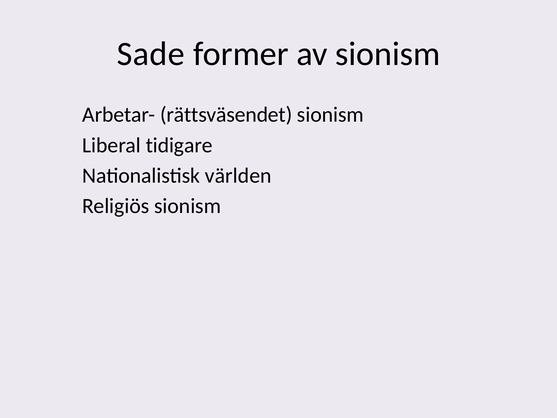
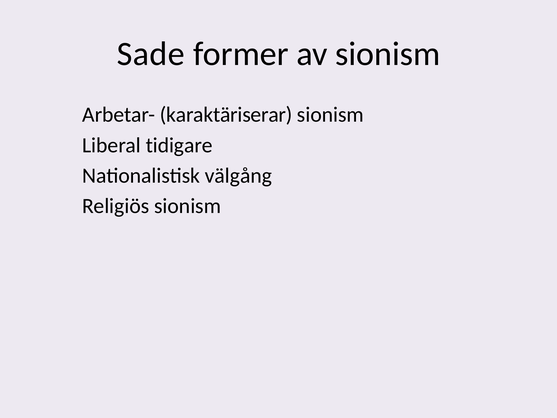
rättsväsendet: rättsväsendet -> karaktäriserar
världen: världen -> välgång
